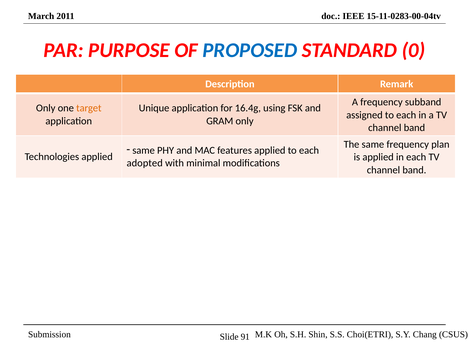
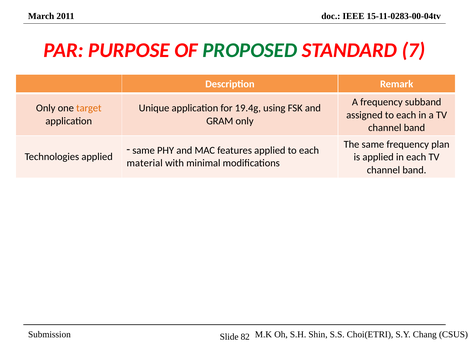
PROPOSED colour: blue -> green
0: 0 -> 7
16.4g: 16.4g -> 19.4g
adopted: adopted -> material
91: 91 -> 82
